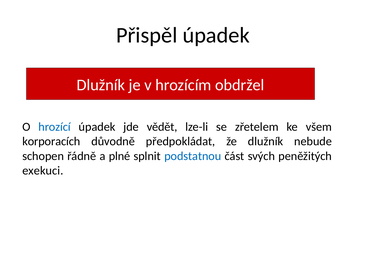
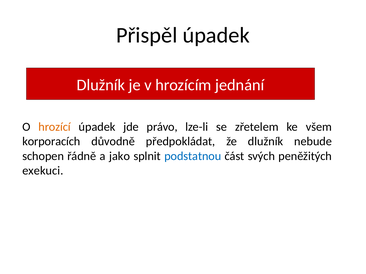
obdržel: obdržel -> jednání
hrozící colour: blue -> orange
vědět: vědět -> právo
plné: plné -> jako
